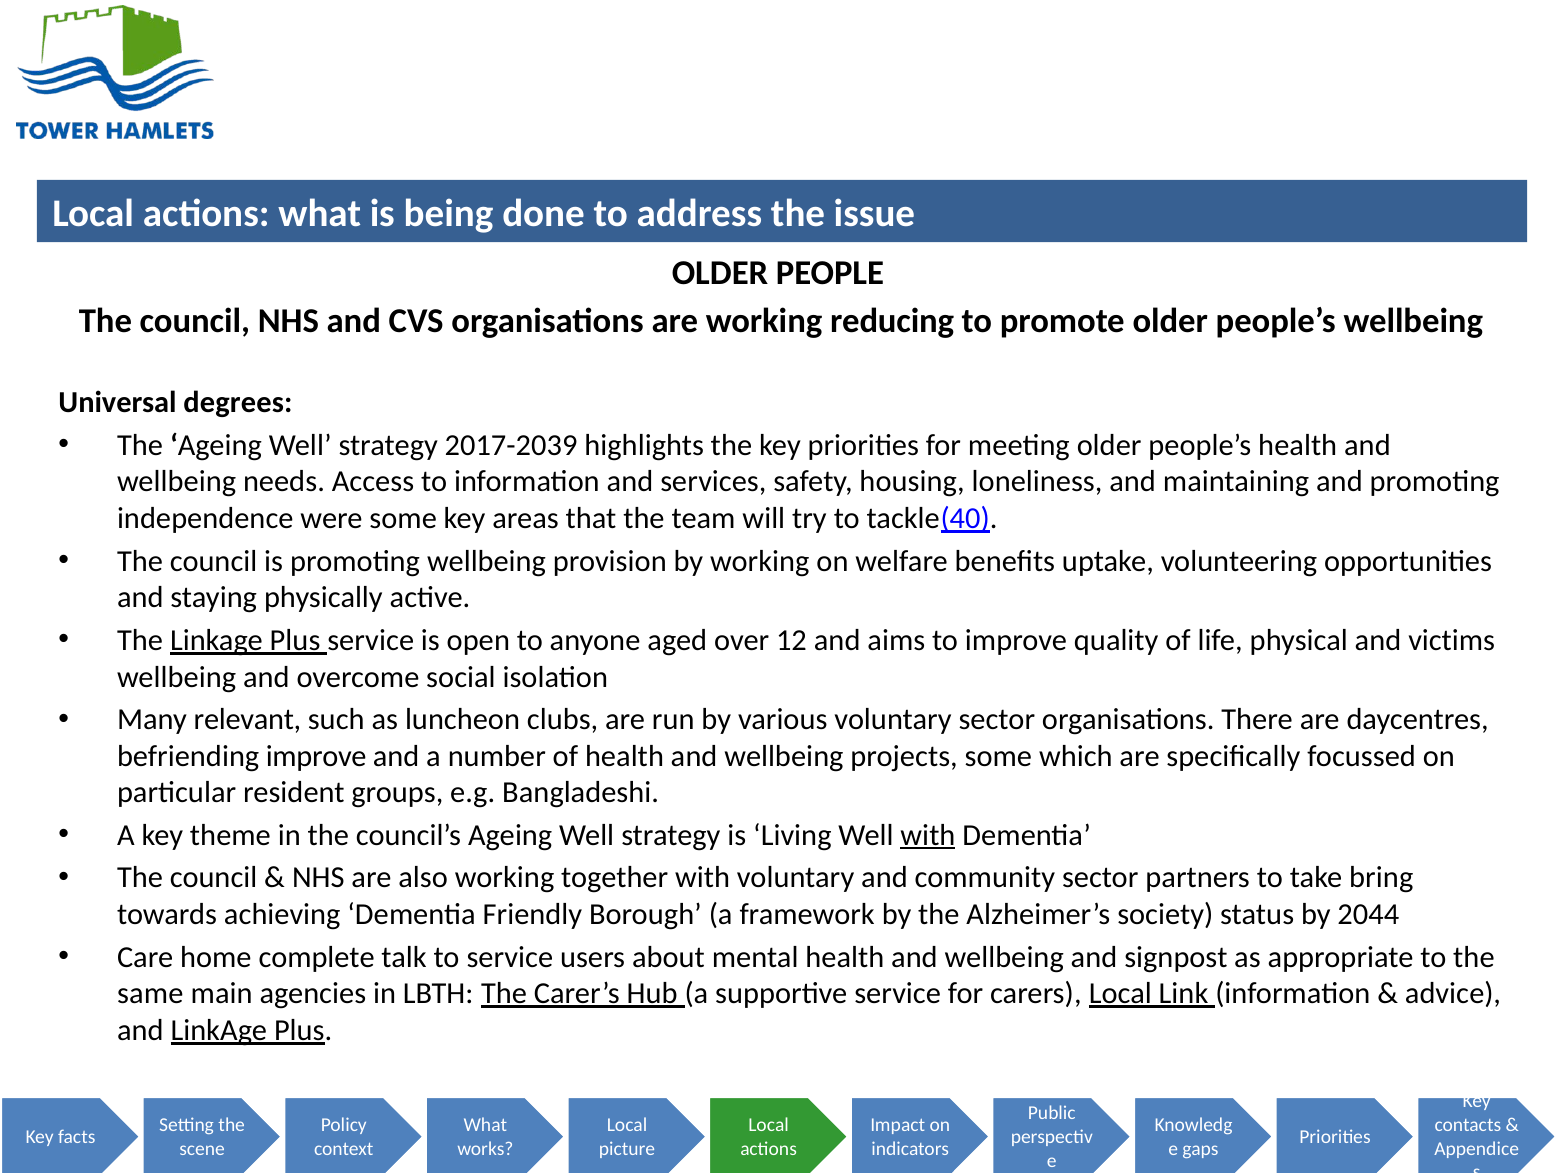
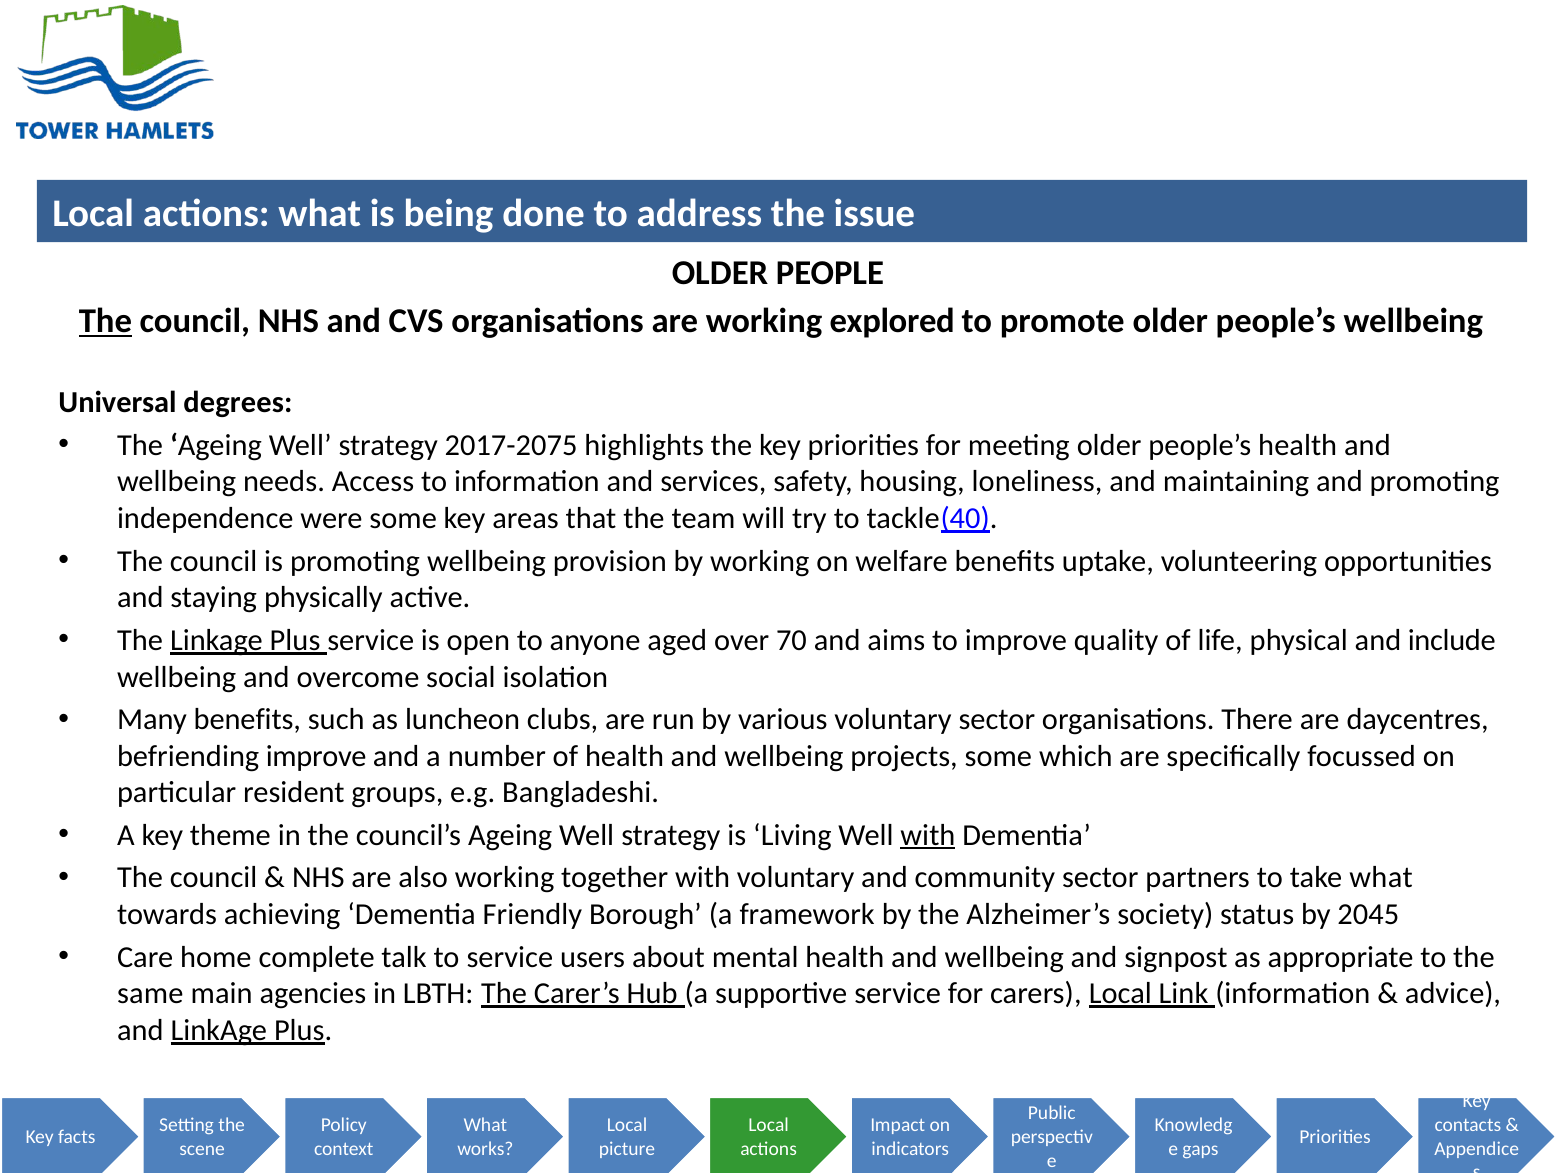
The at (105, 321) underline: none -> present
reducing: reducing -> explored
2017-2039: 2017-2039 -> 2017-2075
12: 12 -> 70
victims: victims -> include
Many relevant: relevant -> benefits
take bring: bring -> what
2044: 2044 -> 2045
